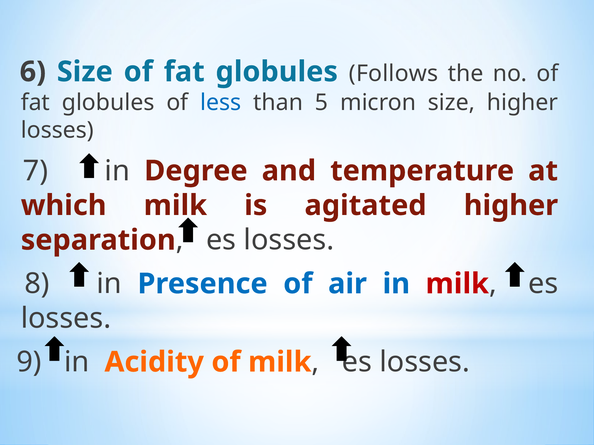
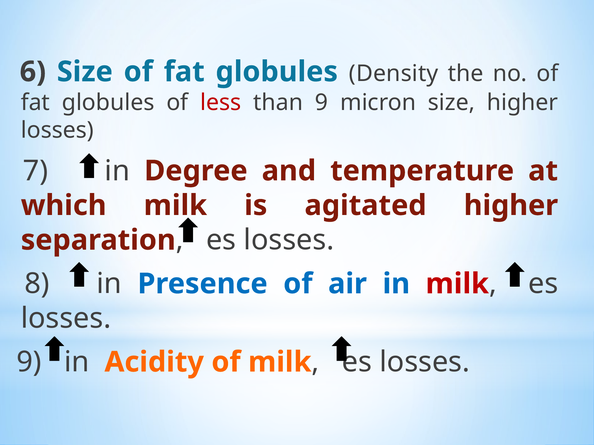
Follows: Follows -> Density
less colour: blue -> red
than 5: 5 -> 9
